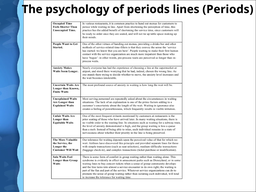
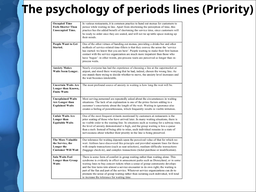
lines Periods: Periods -> Priority
